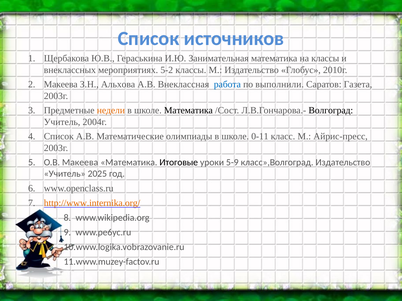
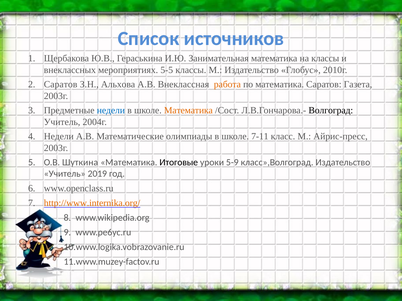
5-2: 5-2 -> 5-5
Макеева at (61, 85): Макеева -> Саратов
работа colour: blue -> orange
по выполнили: выполнили -> математика
недели at (111, 111) colour: orange -> blue
Математика at (188, 111) colour: black -> orange
Список at (59, 137): Список -> Недели
0-11: 0-11 -> 7-11
О.В Макеева: Макеева -> Шуткина
2025: 2025 -> 2019
